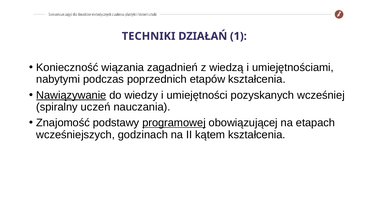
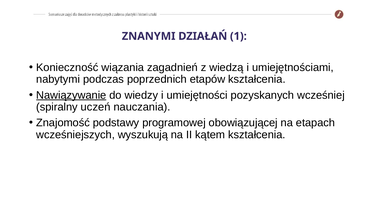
TECHNIKI: TECHNIKI -> ZNANYMI
programowej underline: present -> none
godzinach: godzinach -> wyszukują
